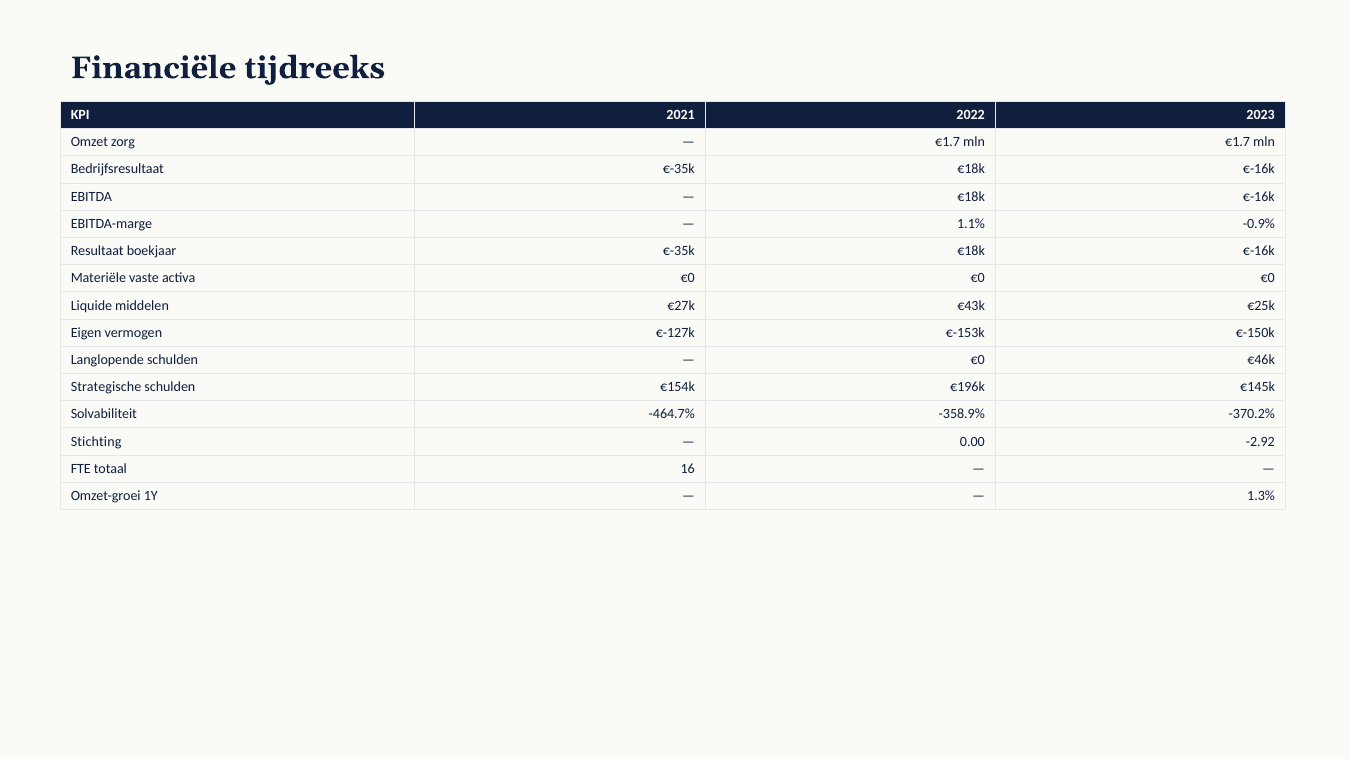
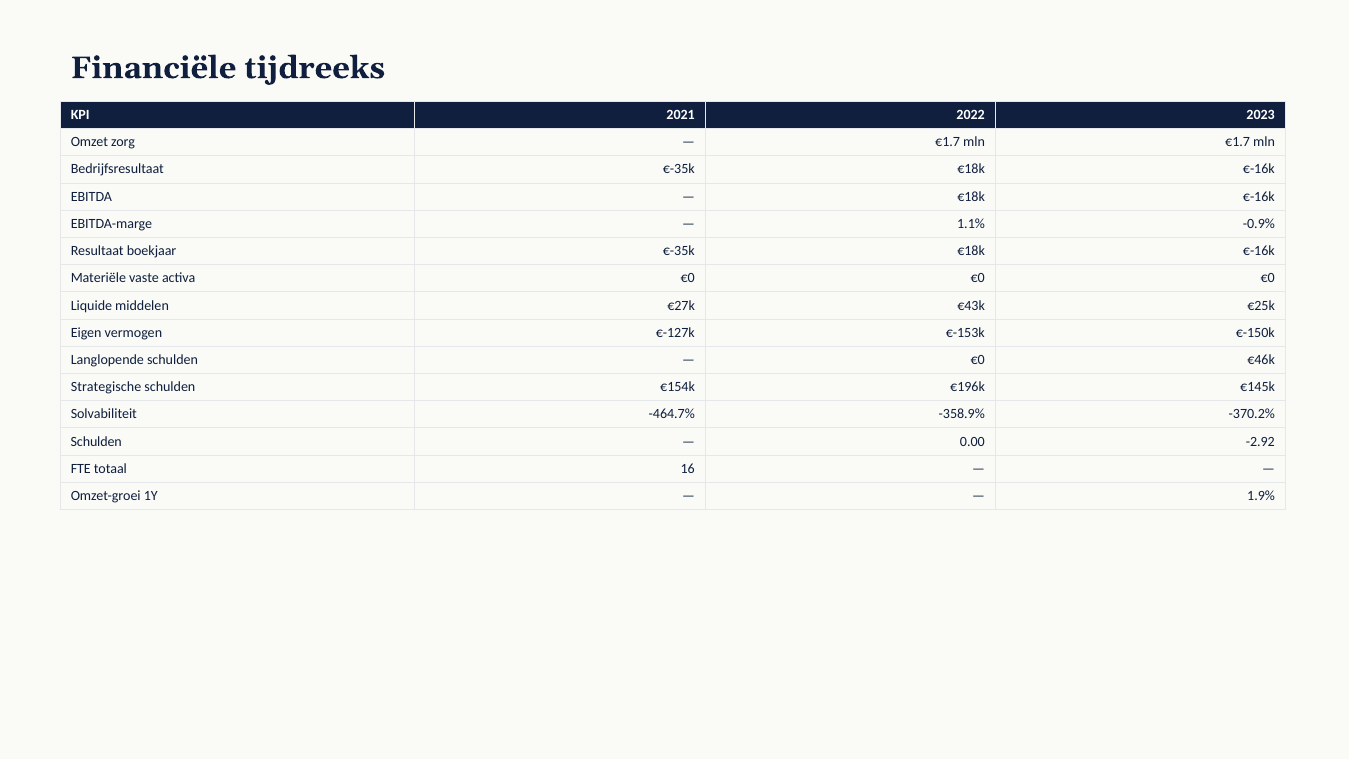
Stichting at (96, 441): Stichting -> Schulden
1.3%: 1.3% -> 1.9%
